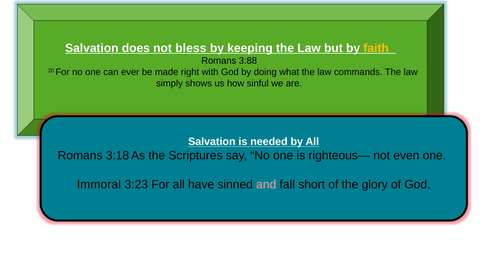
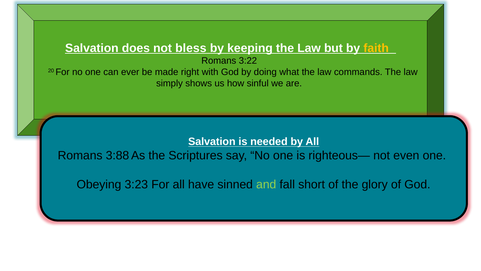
3:88: 3:88 -> 3:22
3:18: 3:18 -> 3:88
Immoral: Immoral -> Obeying
and colour: pink -> light green
